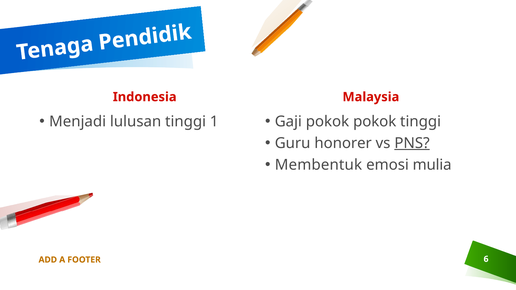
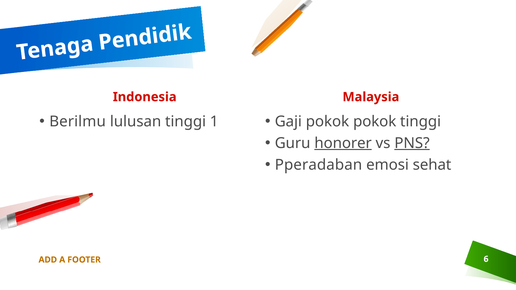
Menjadi: Menjadi -> Berilmu
honorer underline: none -> present
Membentuk: Membentuk -> Pperadaban
mulia: mulia -> sehat
